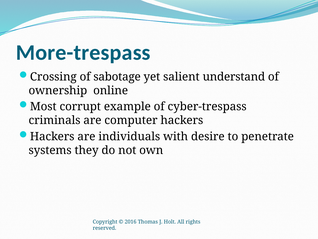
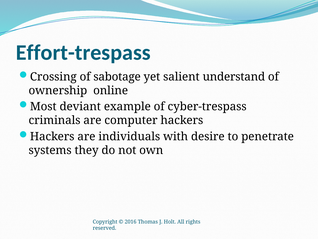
More-trespass: More-trespass -> Effort-trespass
corrupt: corrupt -> deviant
